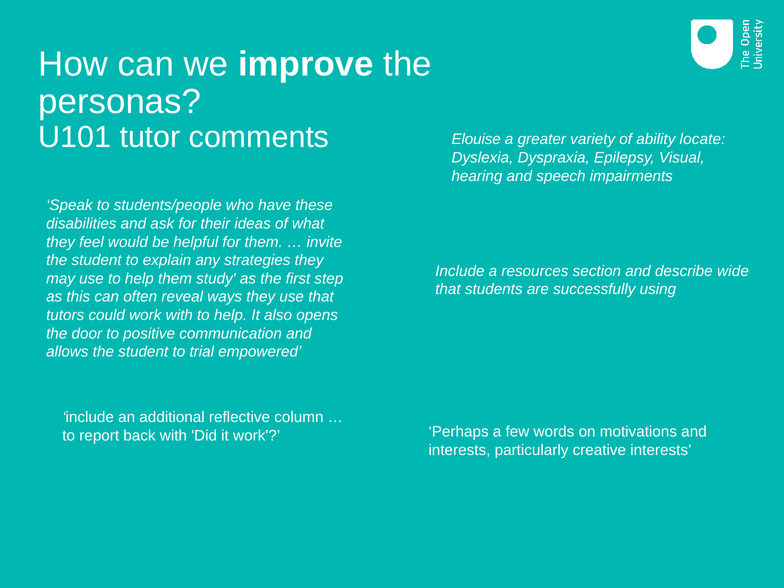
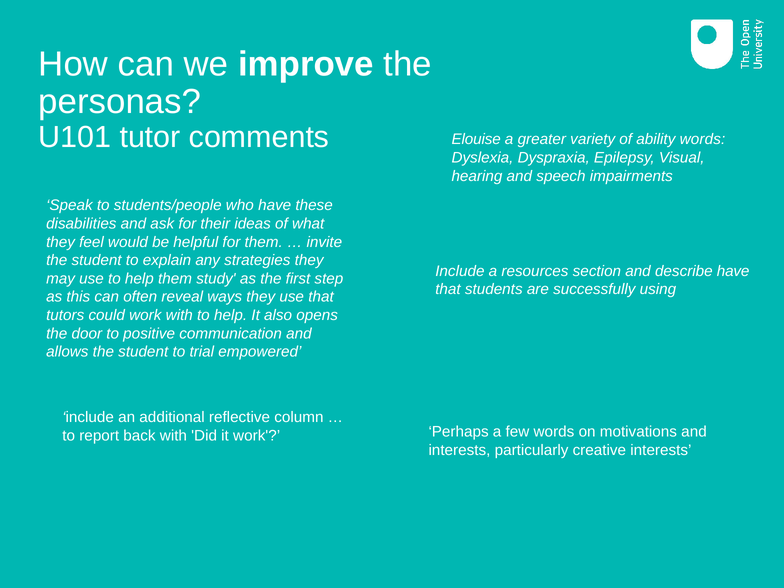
ability locate: locate -> words
describe wide: wide -> have
